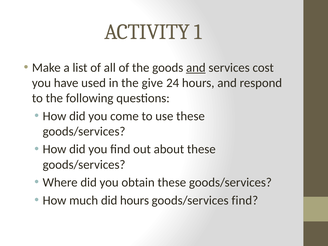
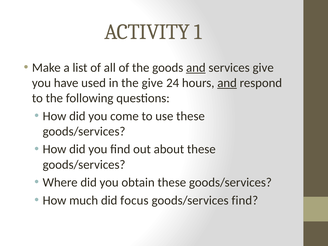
services cost: cost -> give
and at (227, 83) underline: none -> present
did hours: hours -> focus
